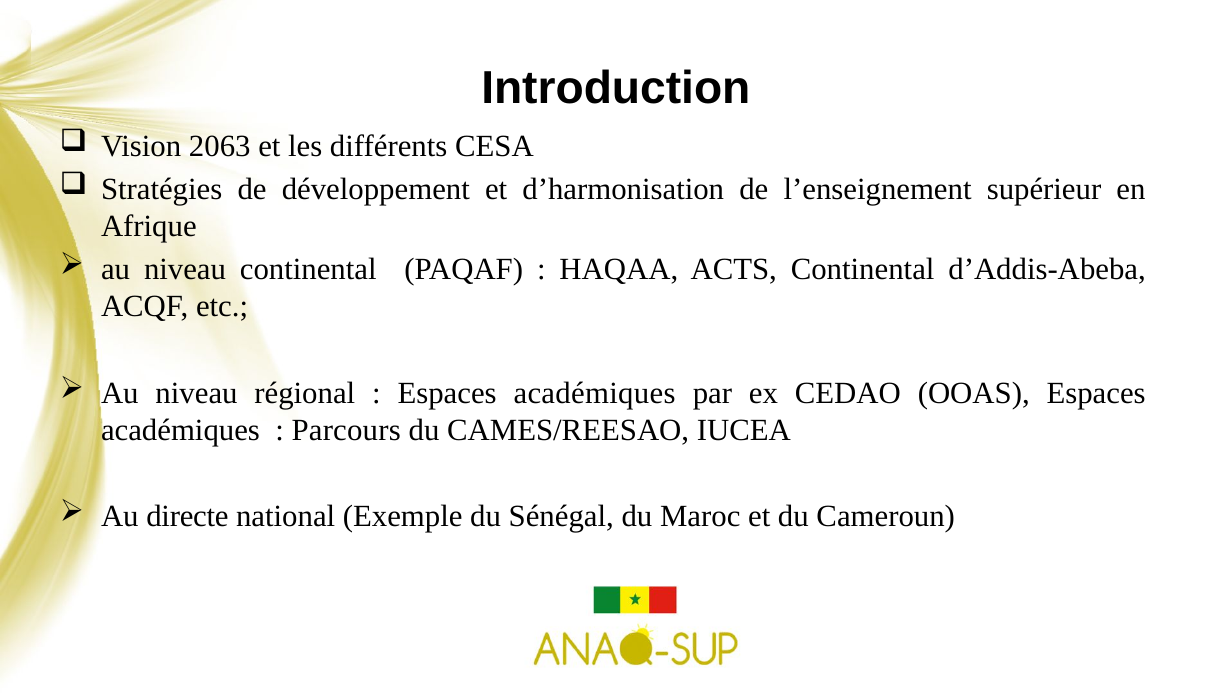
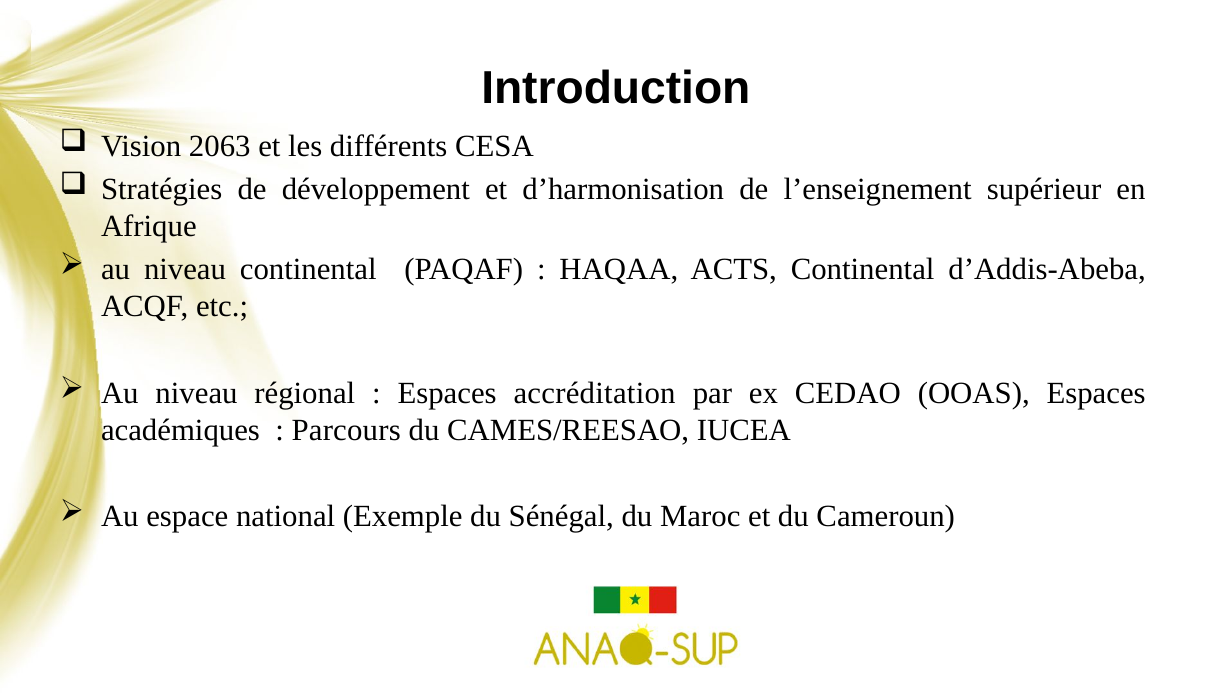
académiques at (595, 393): académiques -> accréditation
directe: directe -> espace
